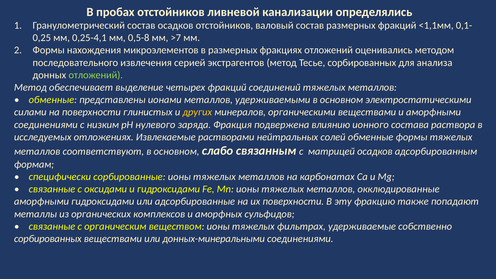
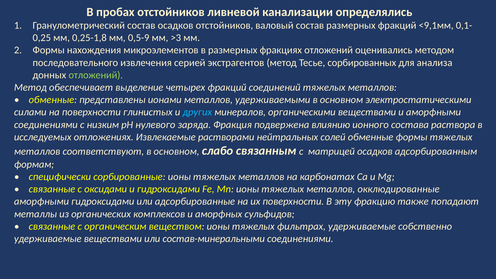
˂1,1мм: ˂1,1мм -> ˂9,1мм
0,25-4,1: 0,25-4,1 -> 0,25-1,8
0,5-8: 0,5-8 -> 0,5-9
>7: >7 -> >3
других colour: yellow -> light blue
сорбированных at (48, 239): сорбированных -> удерживаемые
донных-минеральными: донных-минеральными -> состав-минеральными
